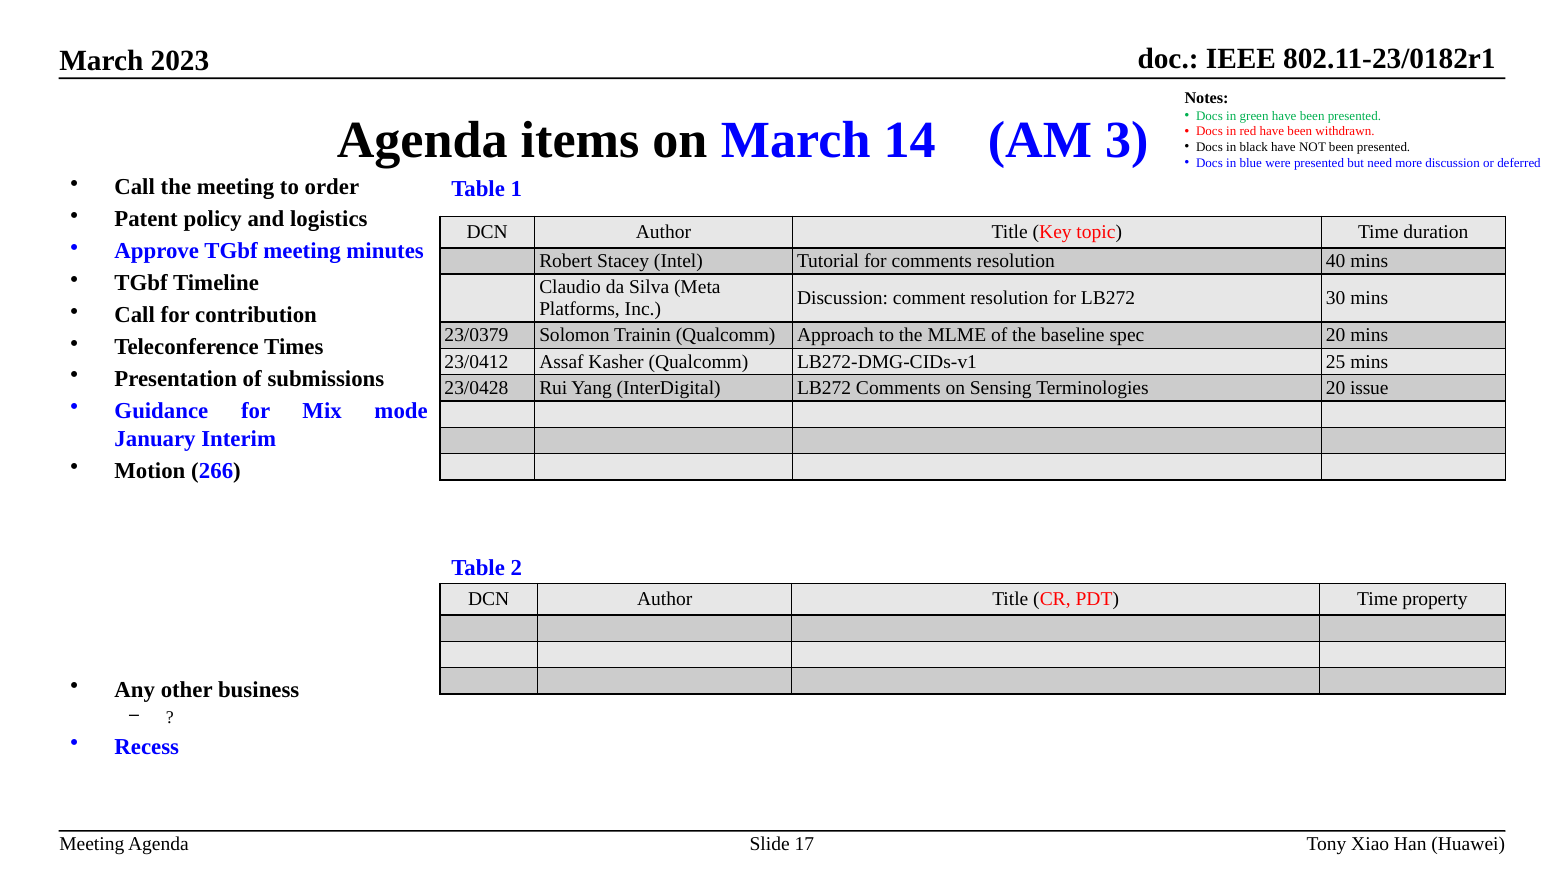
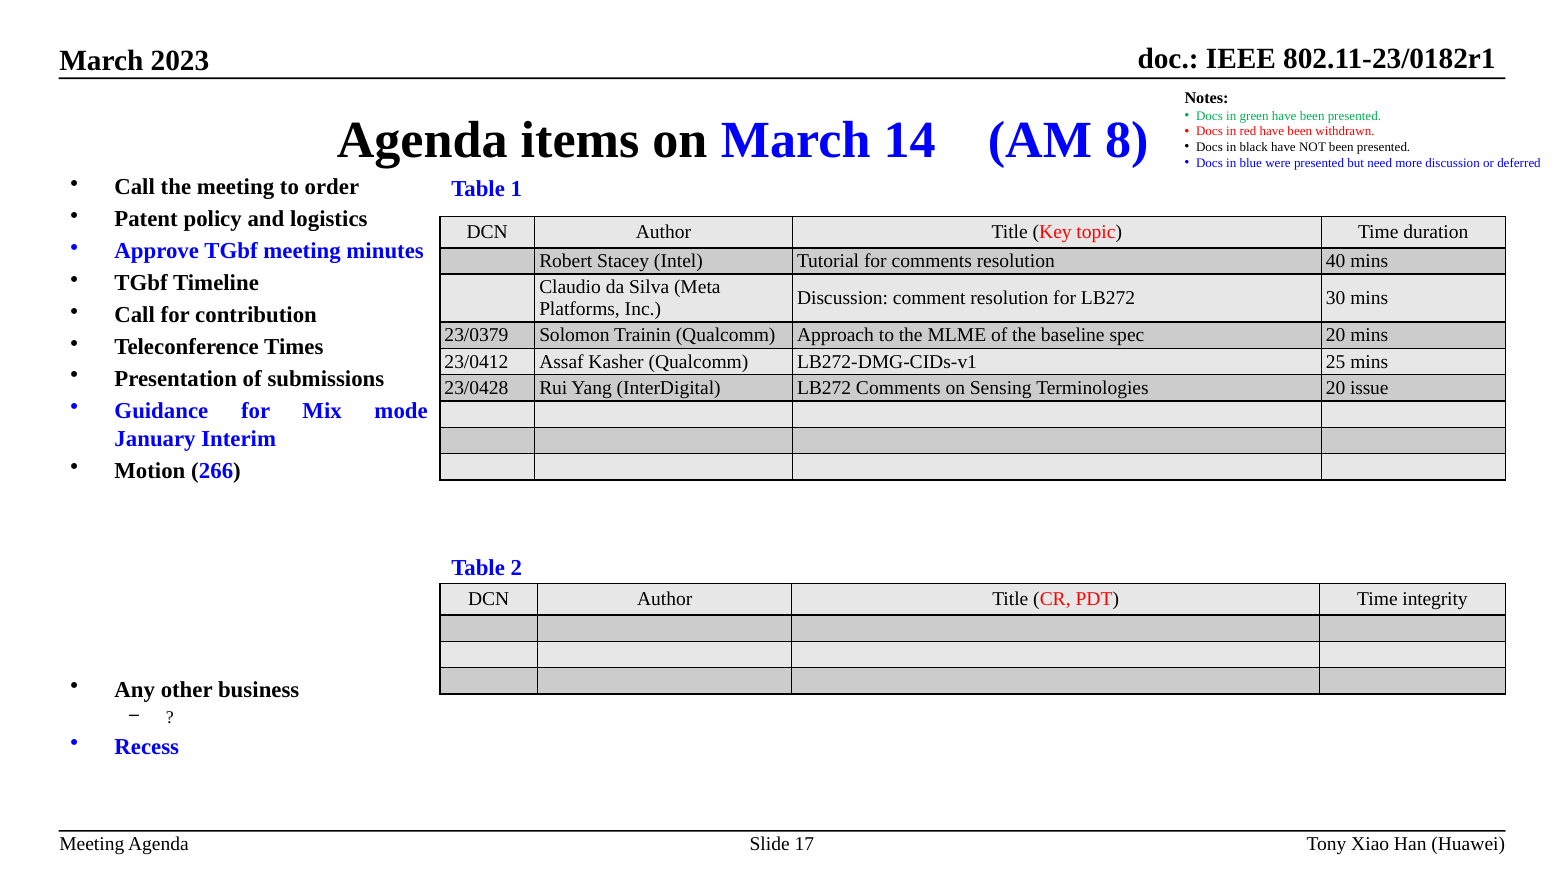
3: 3 -> 8
property: property -> integrity
